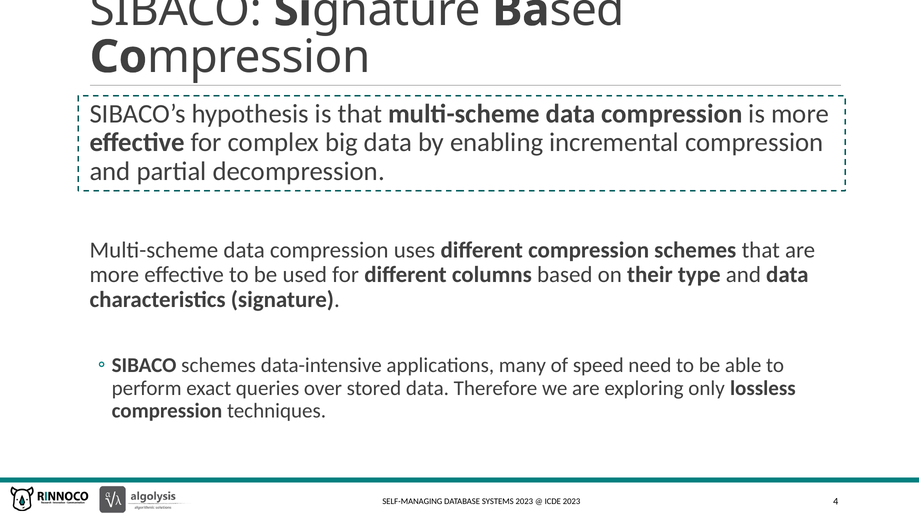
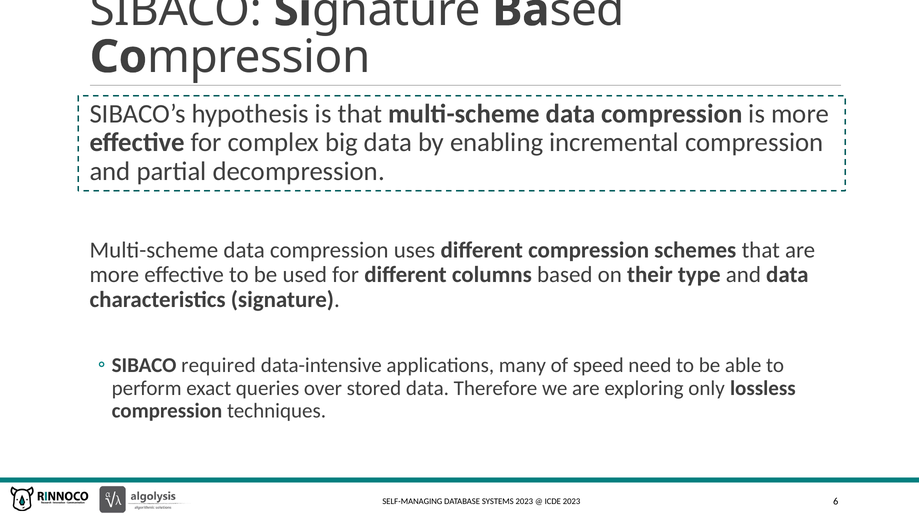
SIBACO schemes: schemes -> required
4: 4 -> 6
